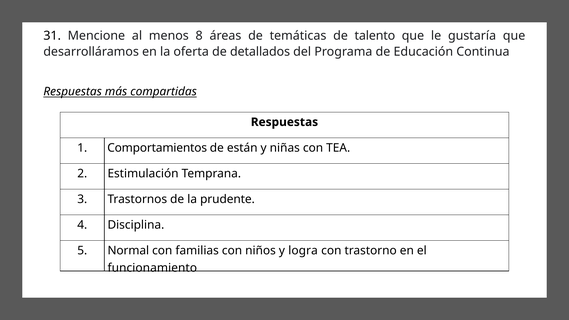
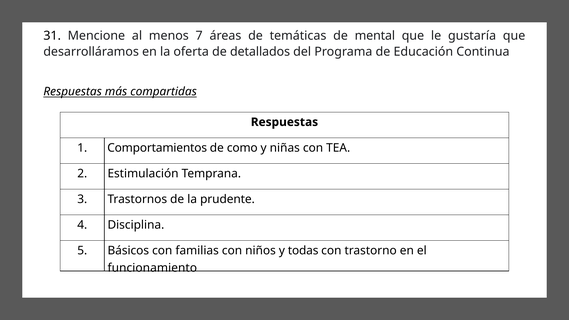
8: 8 -> 7
talento: talento -> mental
están: están -> como
Normal: Normal -> Básicos
logra: logra -> todas
